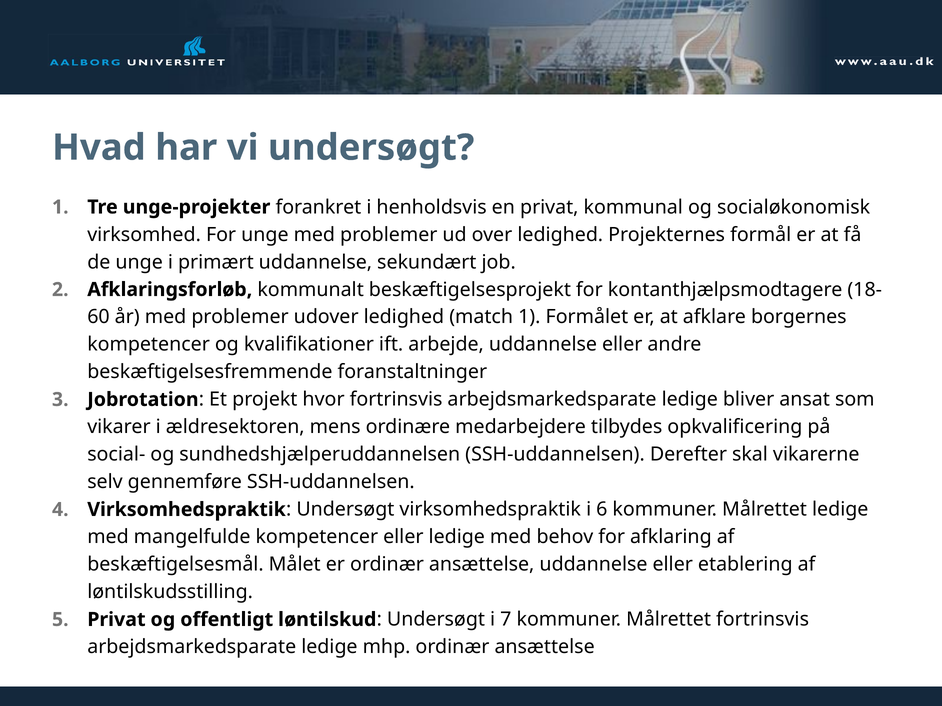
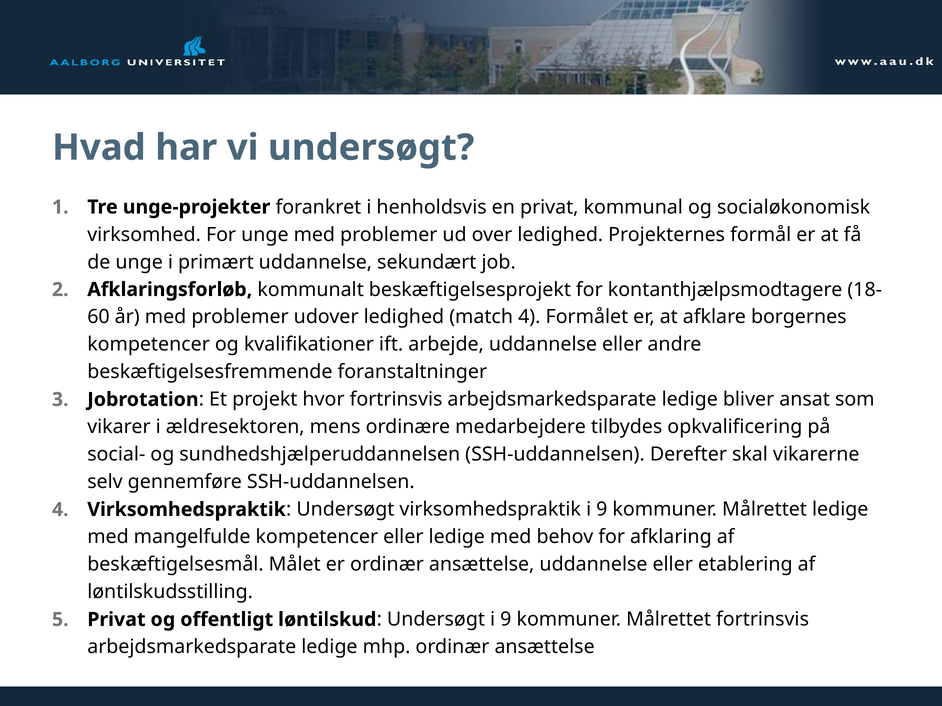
match 1: 1 -> 4
virksomhedspraktik i 6: 6 -> 9
Undersøgt i 7: 7 -> 9
